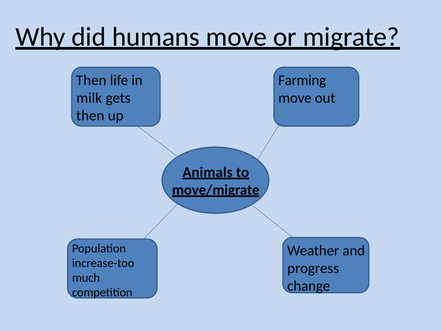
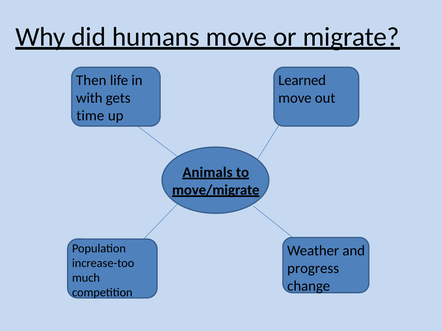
Farming: Farming -> Learned
milk: milk -> with
then at (90, 116): then -> time
